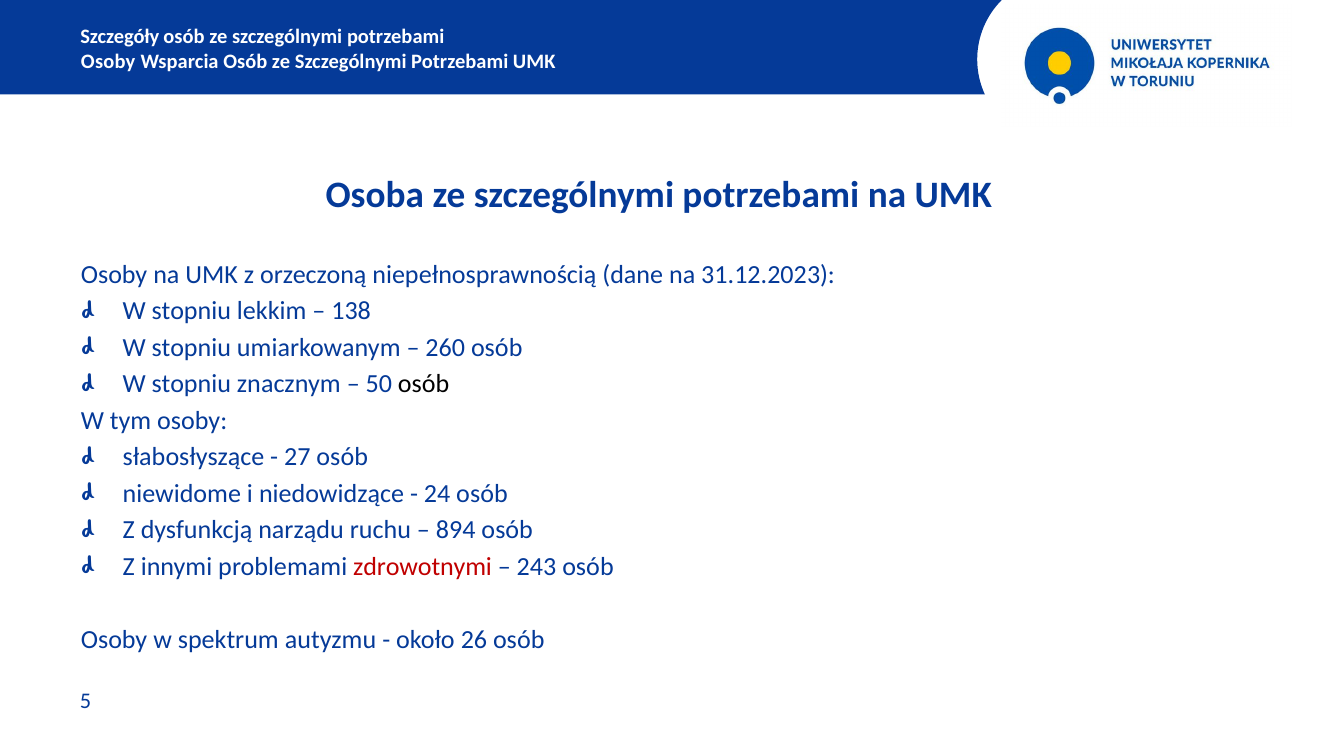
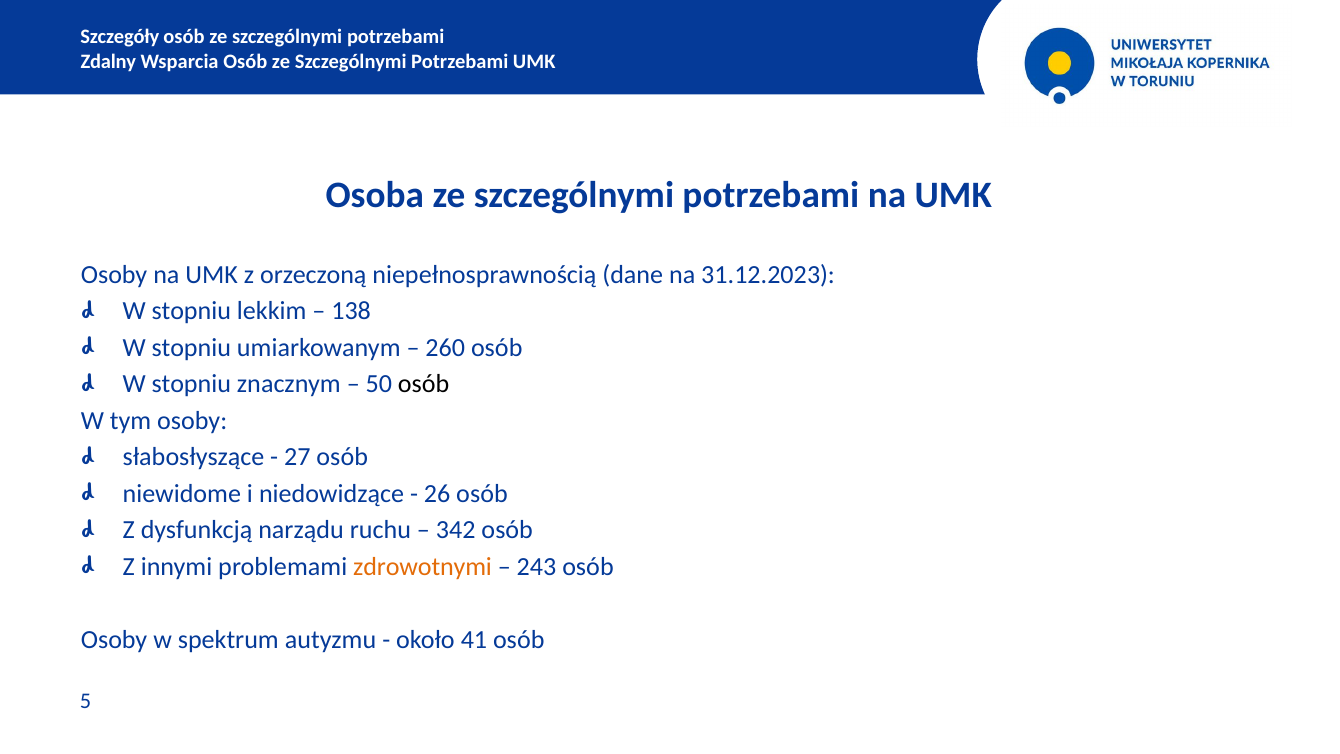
Osoby at (108, 61): Osoby -> Zdalny
24: 24 -> 26
894: 894 -> 342
zdrowotnymi colour: red -> orange
26: 26 -> 41
